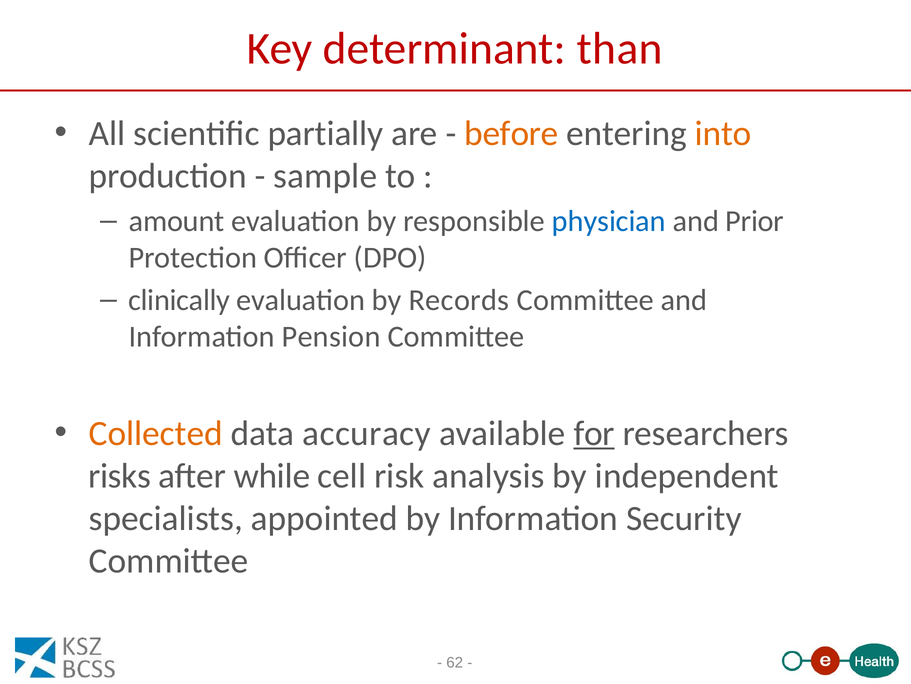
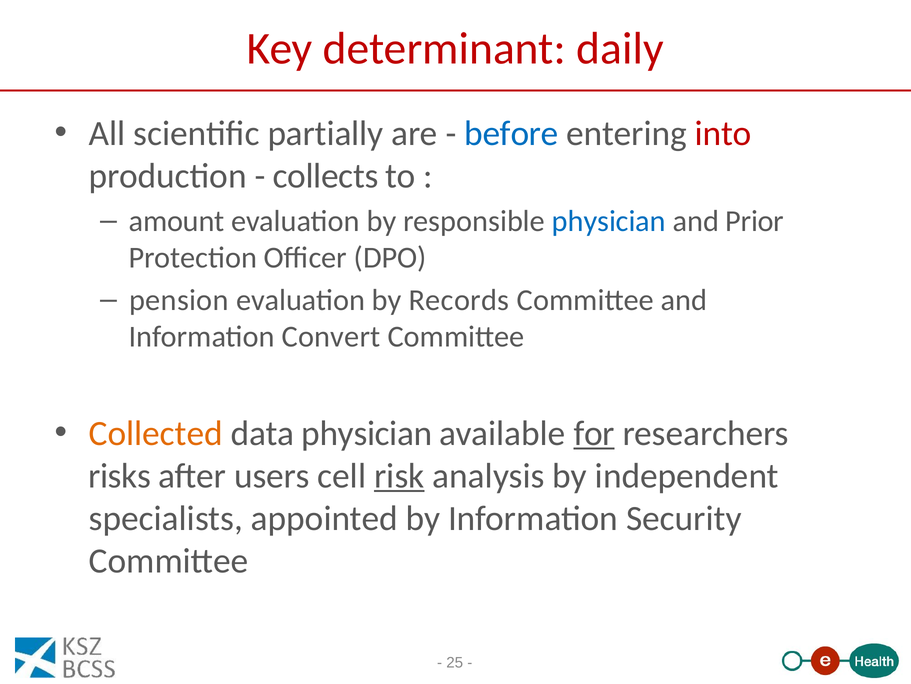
than: than -> daily
before colour: orange -> blue
into colour: orange -> red
sample: sample -> collects
clinically: clinically -> pension
Pension: Pension -> Convert
data accuracy: accuracy -> physician
while: while -> users
risk underline: none -> present
62: 62 -> 25
